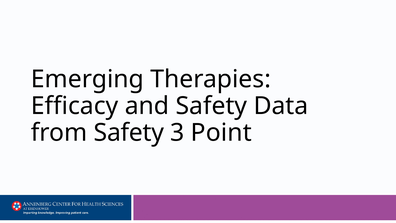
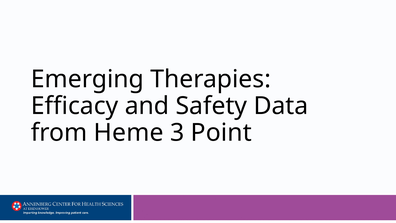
from Safety: Safety -> Heme
